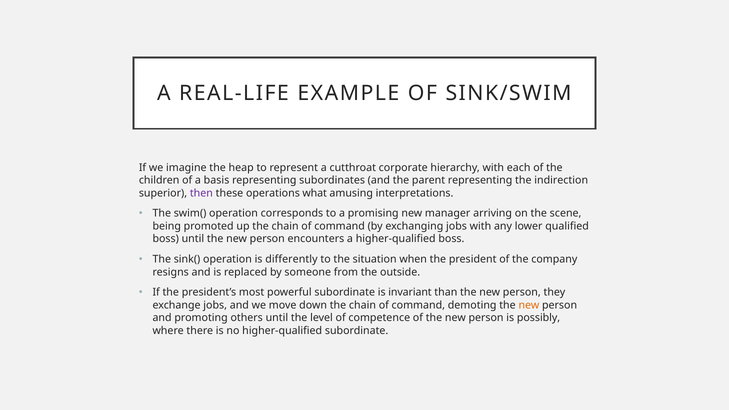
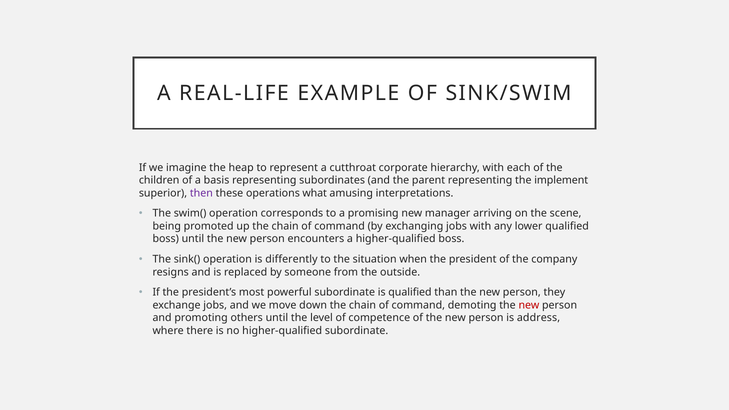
indirection: indirection -> implement
is invariant: invariant -> qualified
new at (529, 305) colour: orange -> red
possibly: possibly -> address
